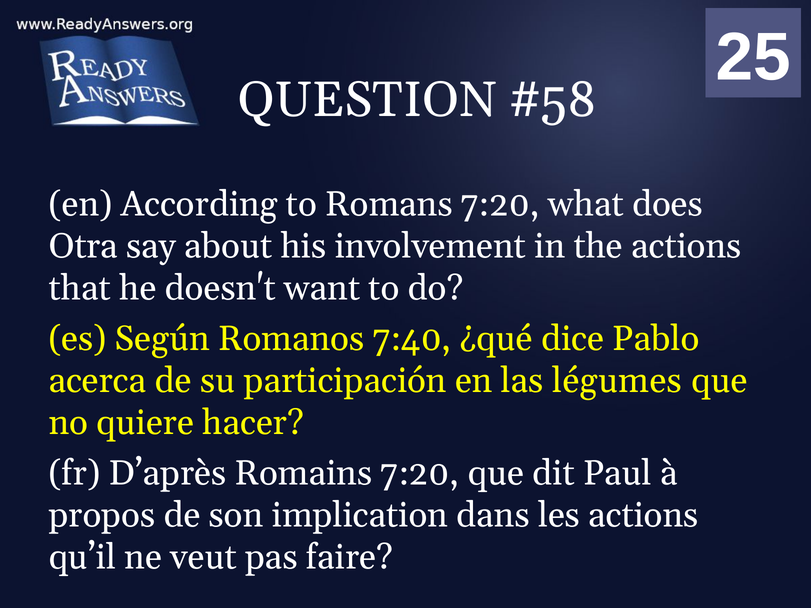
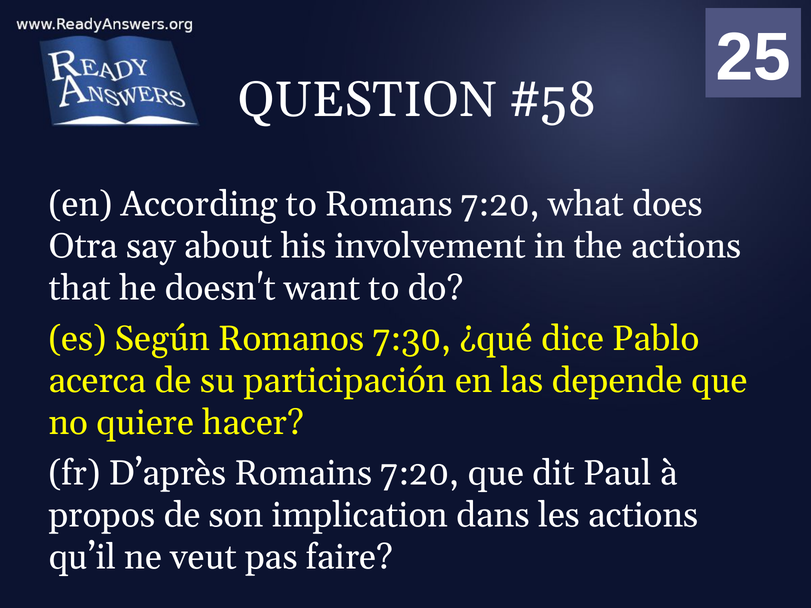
7:40: 7:40 -> 7:30
légumes: légumes -> depende
